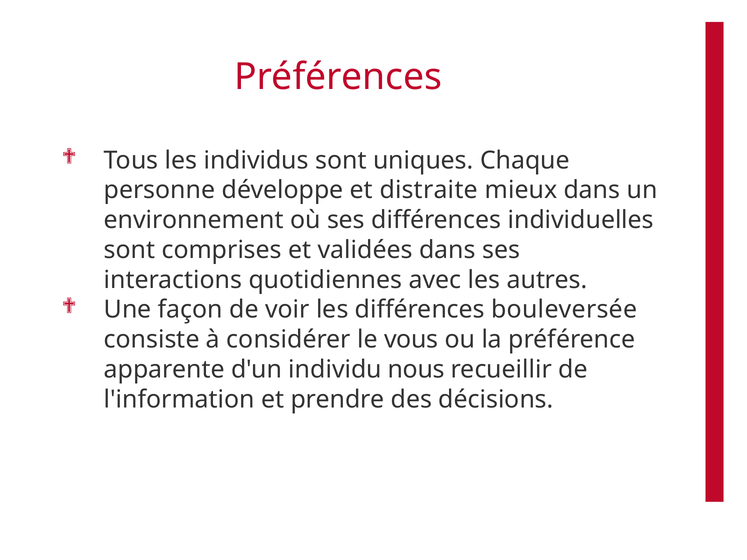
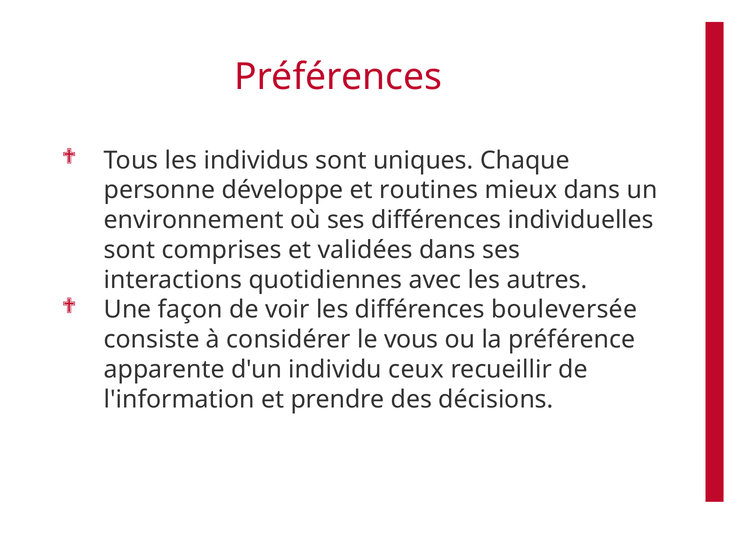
distraite: distraite -> routines
nous: nous -> ceux
